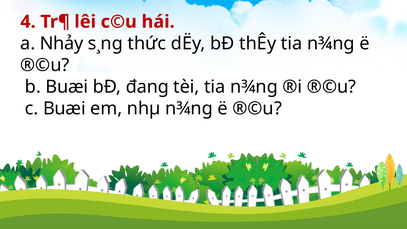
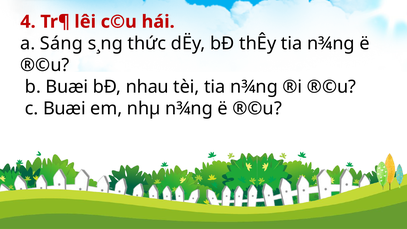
Nhảy: Nhảy -> Sáng
đang: đang -> nhau
